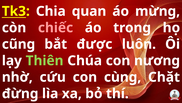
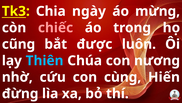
quan: quan -> ngày
Thiên colour: light green -> light blue
Chặt: Chặt -> Hiến
